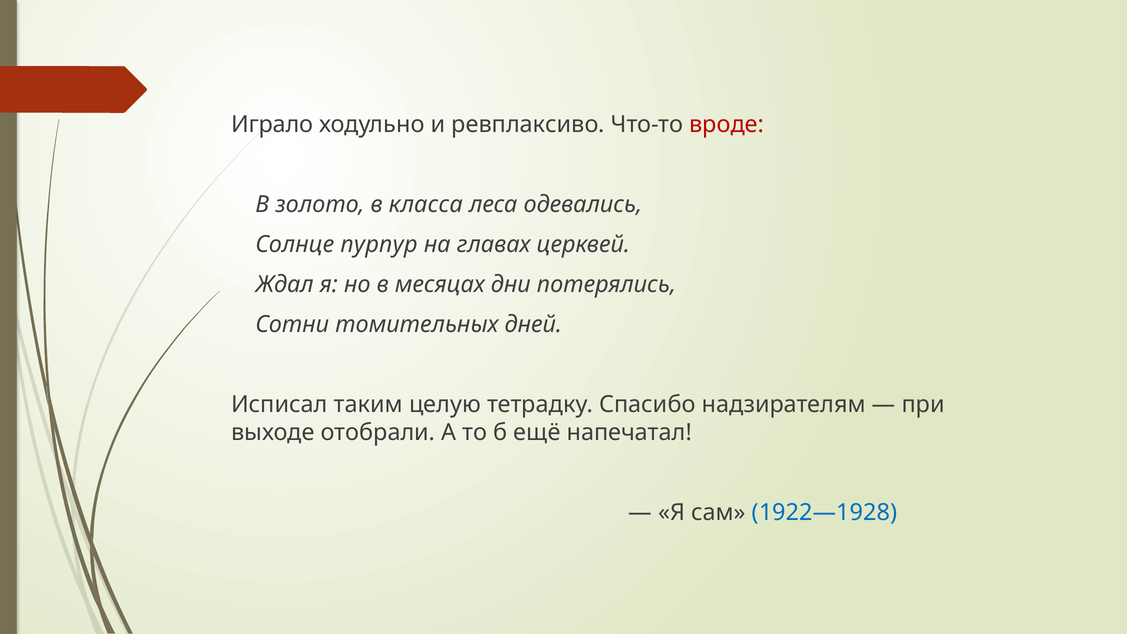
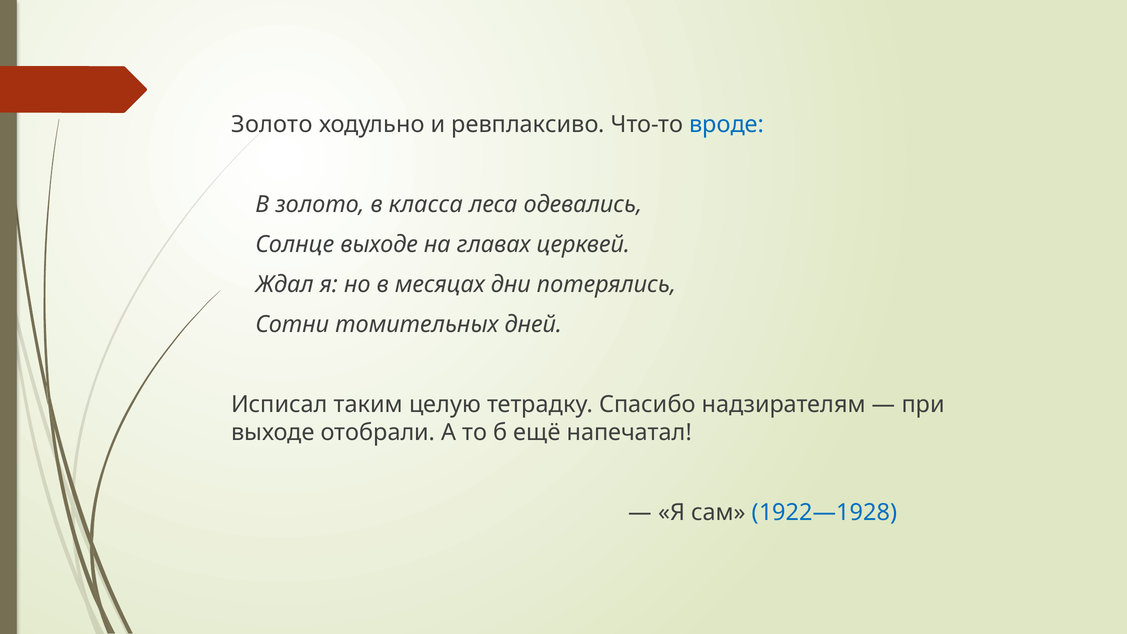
Играло at (272, 125): Играло -> Золото
вроде colour: red -> blue
Солнце пурпур: пурпур -> выходе
